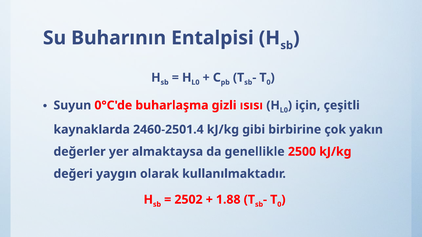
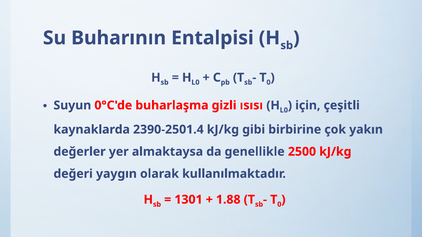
2460-2501.4: 2460-2501.4 -> 2390-2501.4
2502: 2502 -> 1301
